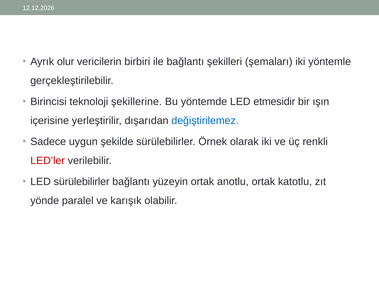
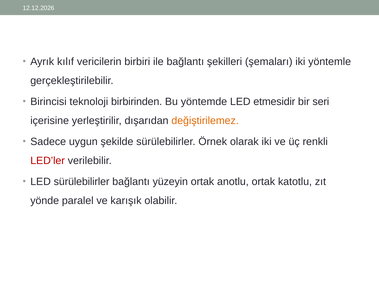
olur: olur -> kılıf
şekillerine: şekillerine -> birbirinden
ışın: ışın -> seri
değiştirilemez colour: blue -> orange
